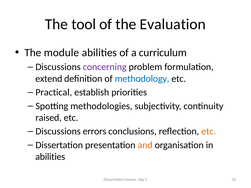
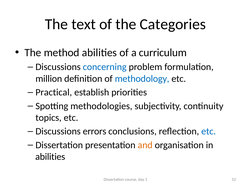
tool: tool -> text
Evaluation: Evaluation -> Categories
module: module -> method
concerning colour: purple -> blue
extend: extend -> million
raised: raised -> topics
etc at (209, 132) colour: orange -> blue
